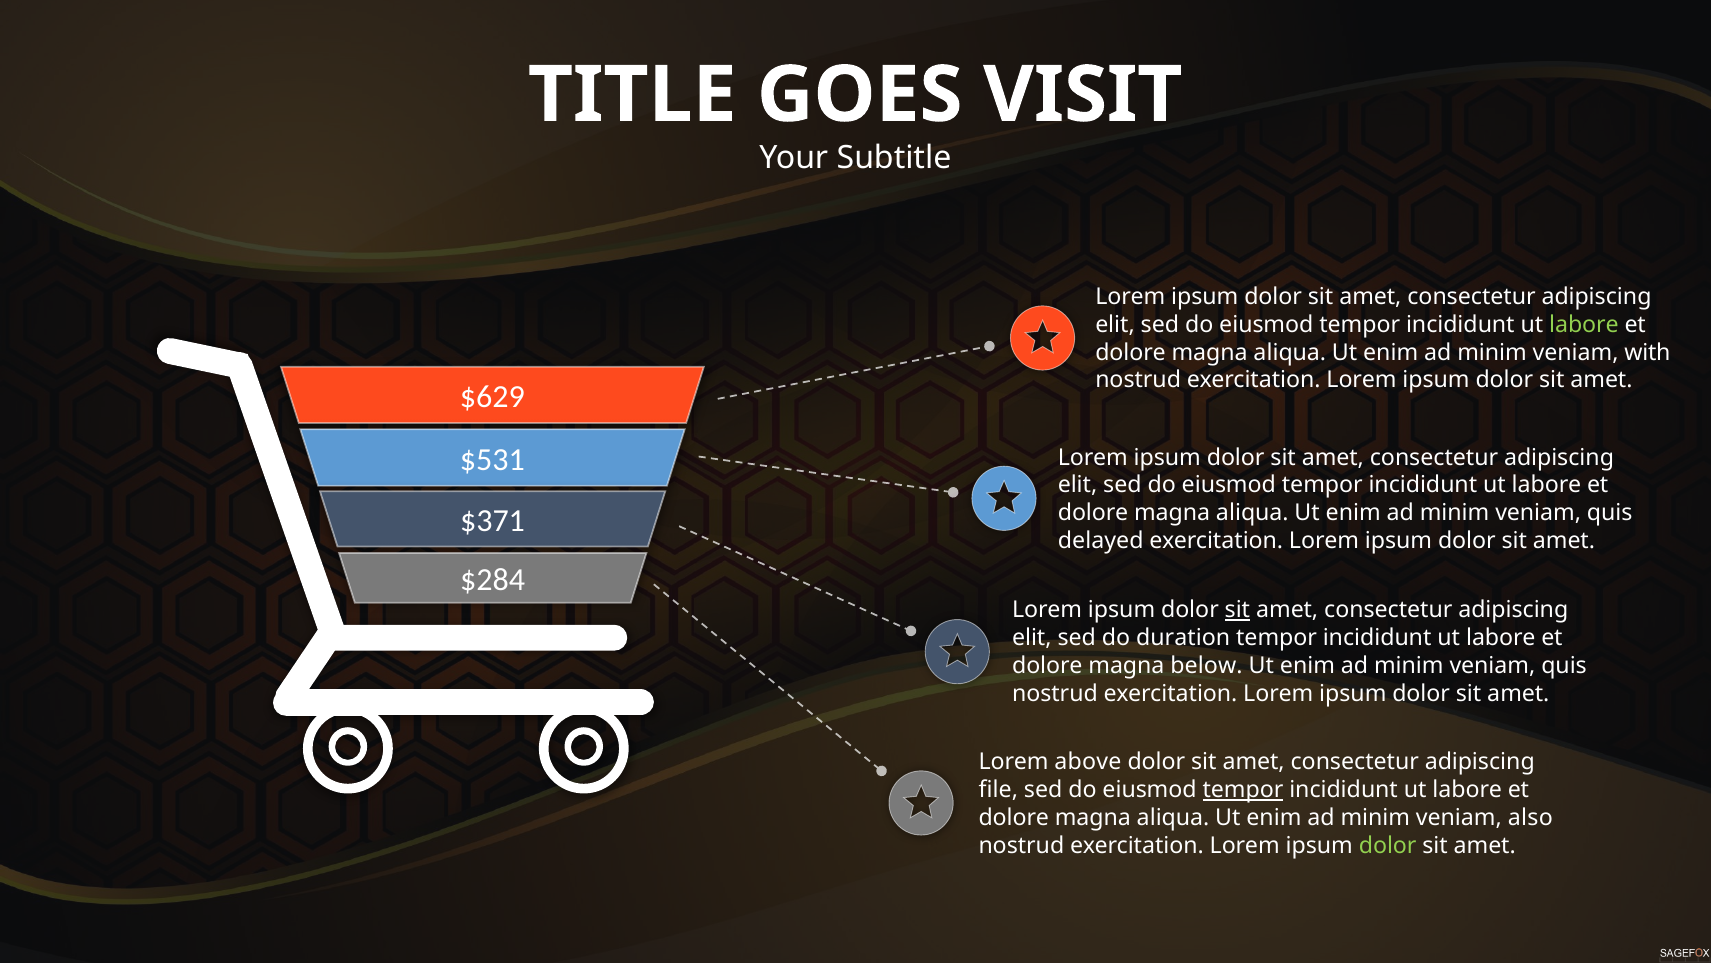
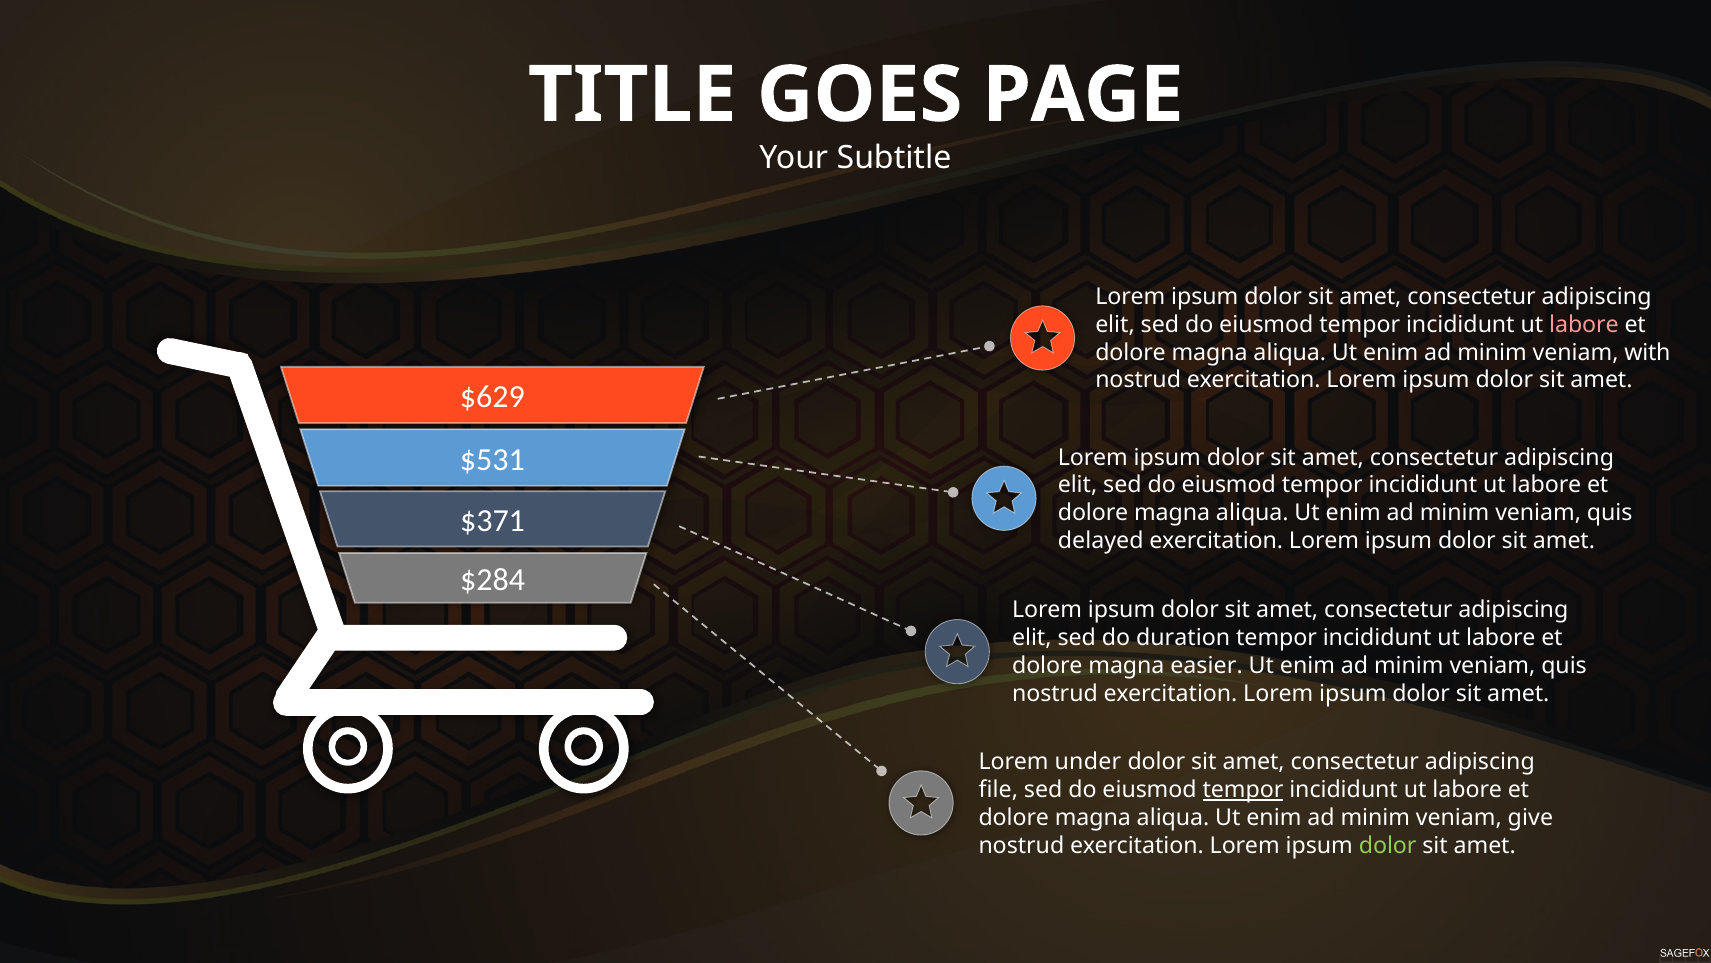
VISIT: VISIT -> PAGE
labore at (1584, 324) colour: light green -> pink
sit at (1237, 610) underline: present -> none
below: below -> easier
above: above -> under
also: also -> give
